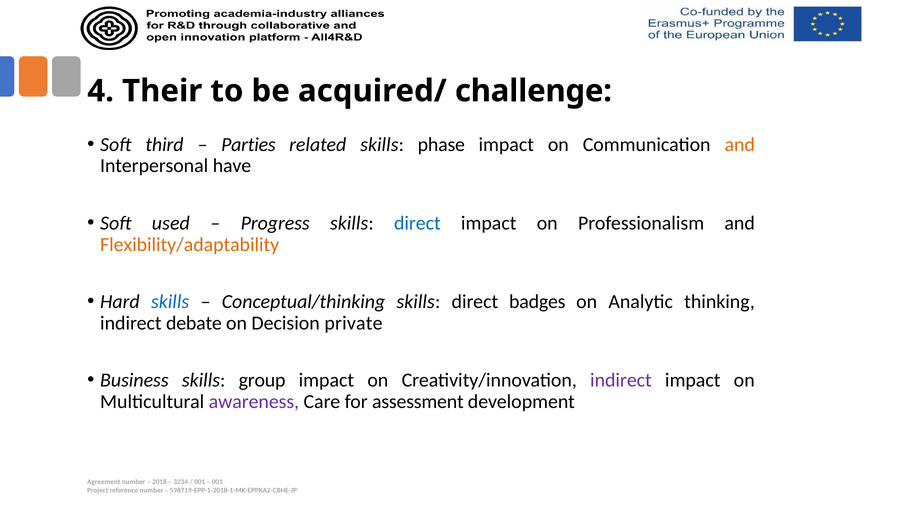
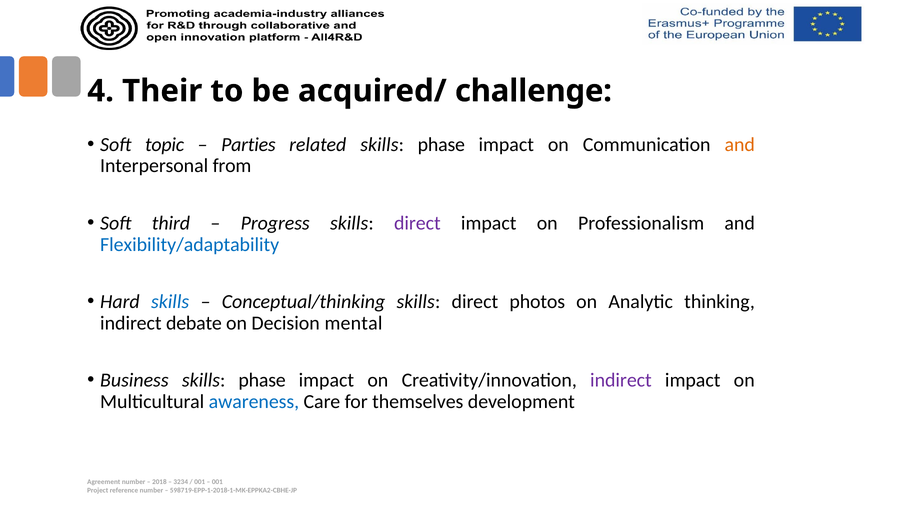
third: third -> topic
have: have -> from
used: used -> third
direct at (417, 223) colour: blue -> purple
Flexibility/adaptability colour: orange -> blue
badges: badges -> photos
private: private -> mental
Business skills group: group -> phase
awareness colour: purple -> blue
assessment: assessment -> themselves
